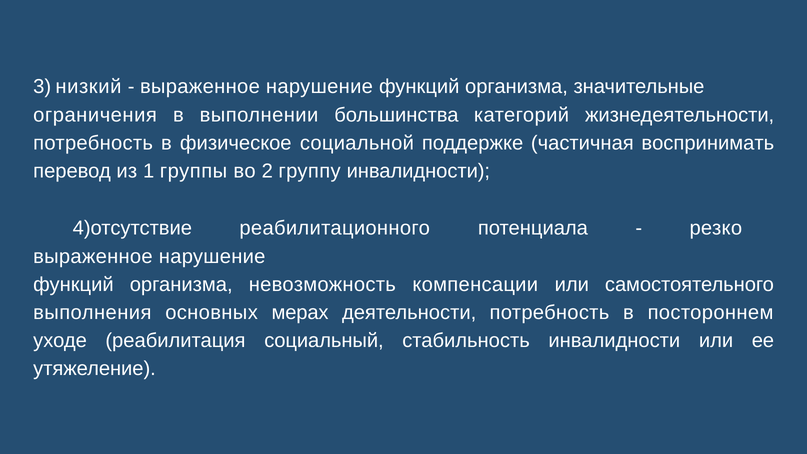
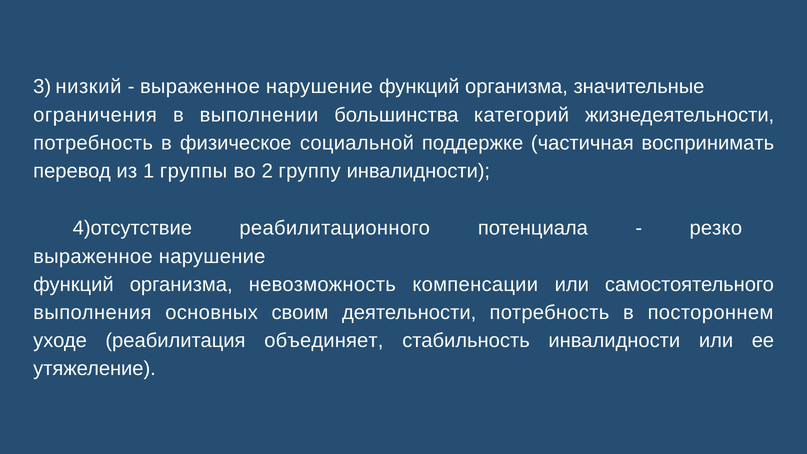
мерах: мерах -> своим
социальный: социальный -> объединяет
